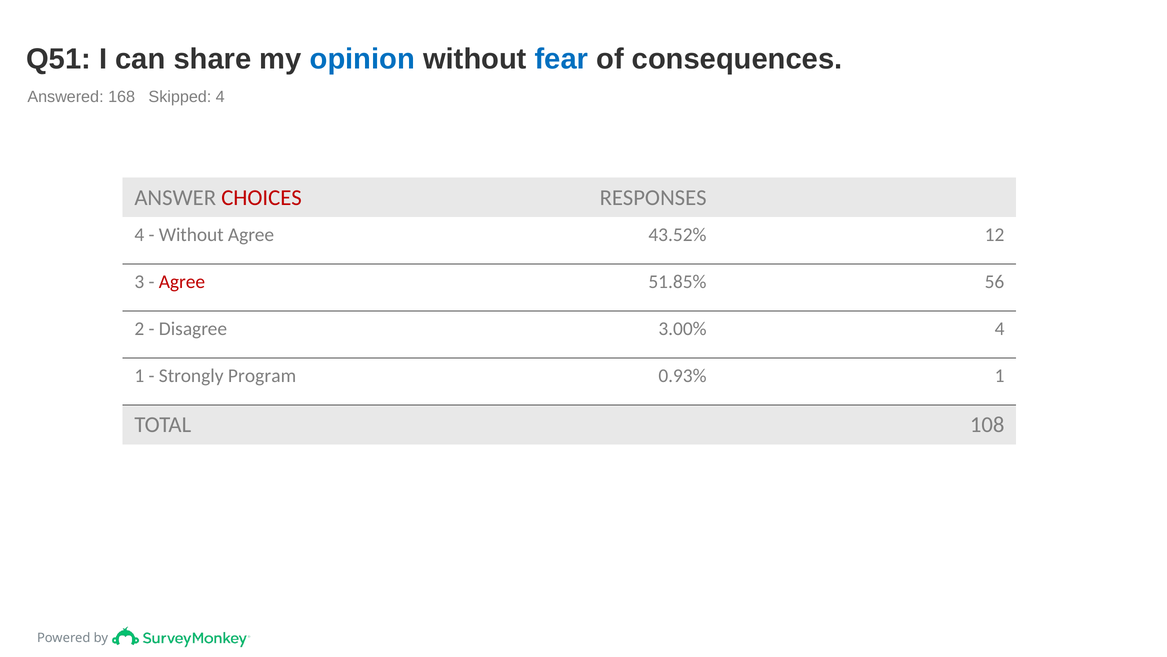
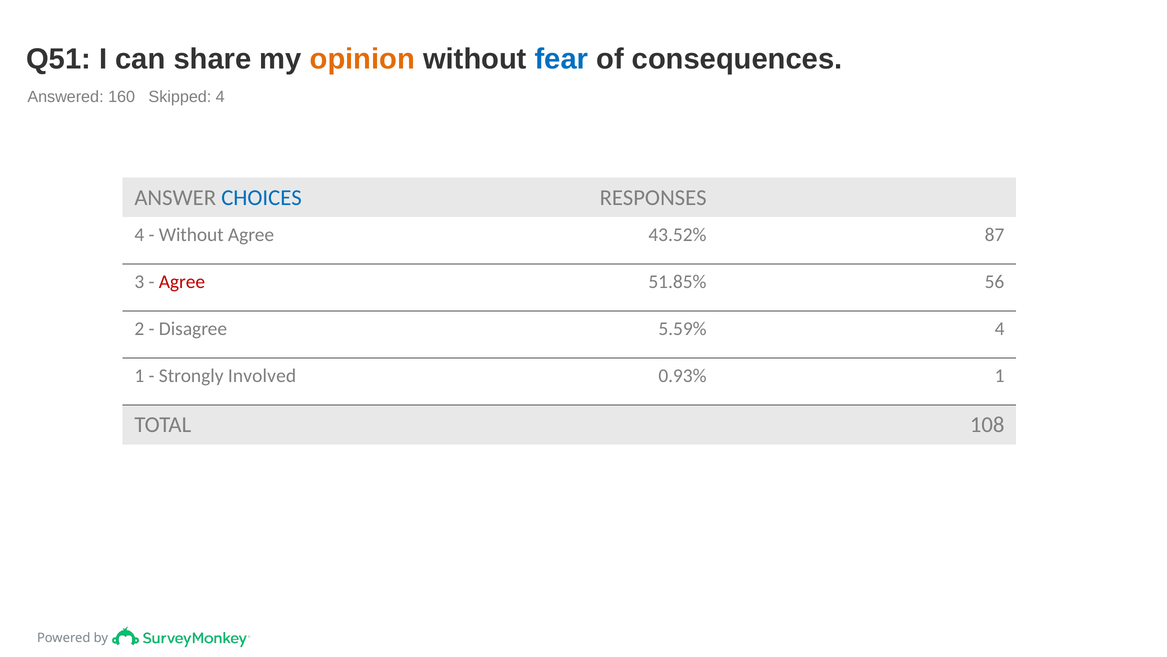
opinion colour: blue -> orange
168: 168 -> 160
CHOICES colour: red -> blue
12: 12 -> 87
3.00%: 3.00% -> 5.59%
Program: Program -> Involved
